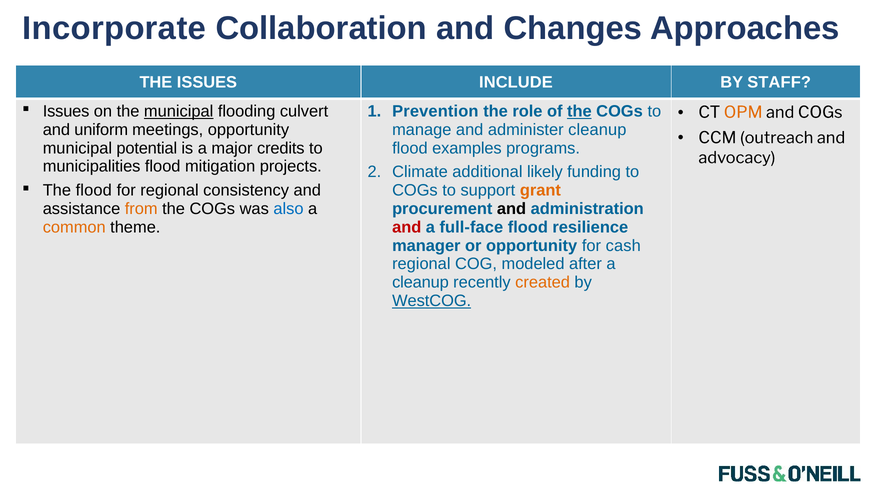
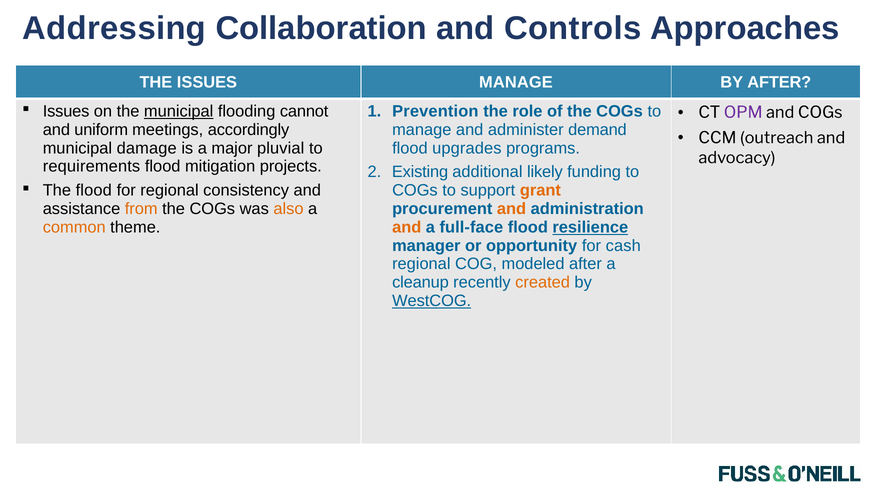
Incorporate: Incorporate -> Addressing
Changes: Changes -> Controls
ISSUES INCLUDE: INCLUDE -> MANAGE
BY STAFF: STAFF -> AFTER
culvert: culvert -> cannot
the at (579, 111) underline: present -> none
OPM colour: orange -> purple
meetings opportunity: opportunity -> accordingly
administer cleanup: cleanup -> demand
potential: potential -> damage
credits: credits -> pluvial
examples: examples -> upgrades
municipalities: municipalities -> requirements
Climate: Climate -> Existing
also colour: blue -> orange
and at (512, 209) colour: black -> orange
and at (407, 227) colour: red -> orange
resilience underline: none -> present
